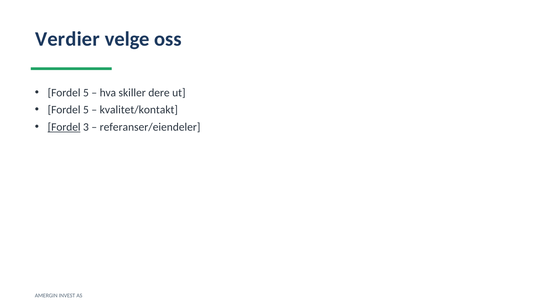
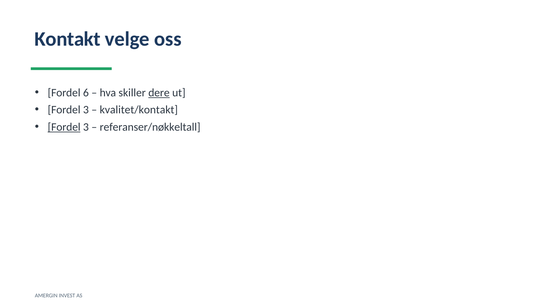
Verdier: Verdier -> Kontakt
5 at (86, 93): 5 -> 6
dere underline: none -> present
5 at (86, 110): 5 -> 3
referanser/eiendeler: referanser/eiendeler -> referanser/nøkkeltall
